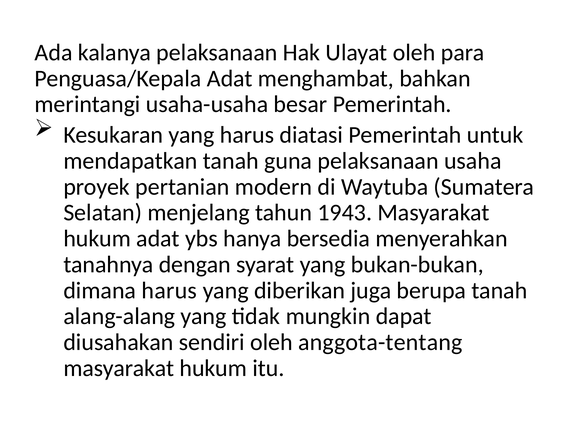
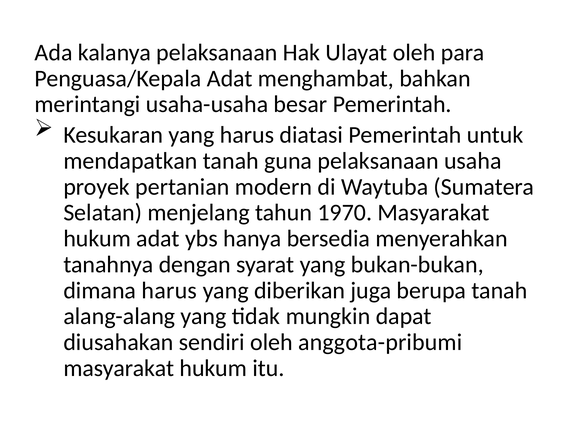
1943: 1943 -> 1970
anggota-tentang: anggota-tentang -> anggota-pribumi
